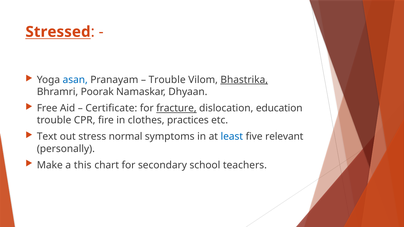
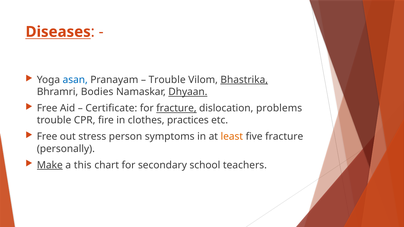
Stressed: Stressed -> Diseases
Poorak: Poorak -> Bodies
Dhyaan underline: none -> present
education: education -> problems
Text at (47, 137): Text -> Free
normal: normal -> person
least colour: blue -> orange
five relevant: relevant -> fracture
Make underline: none -> present
